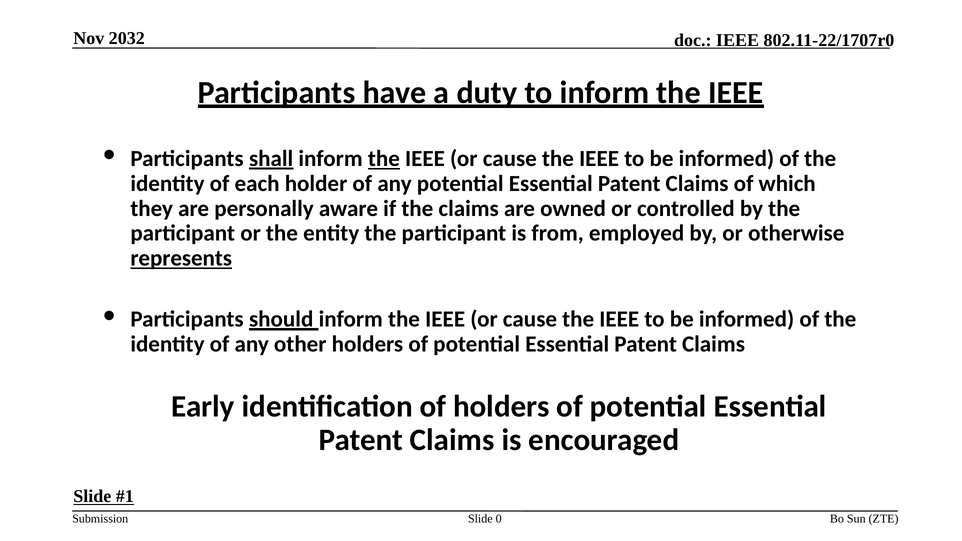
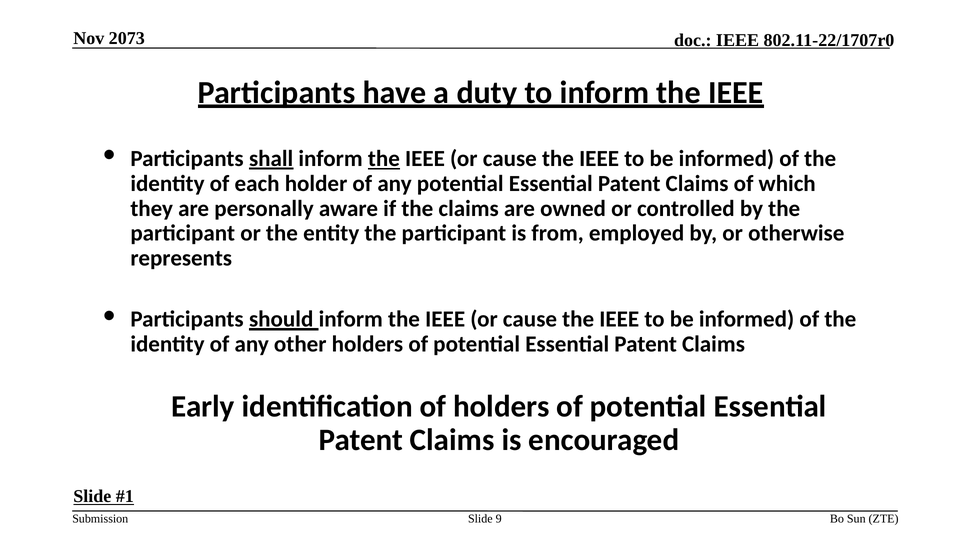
2032: 2032 -> 2073
represents underline: present -> none
0: 0 -> 9
